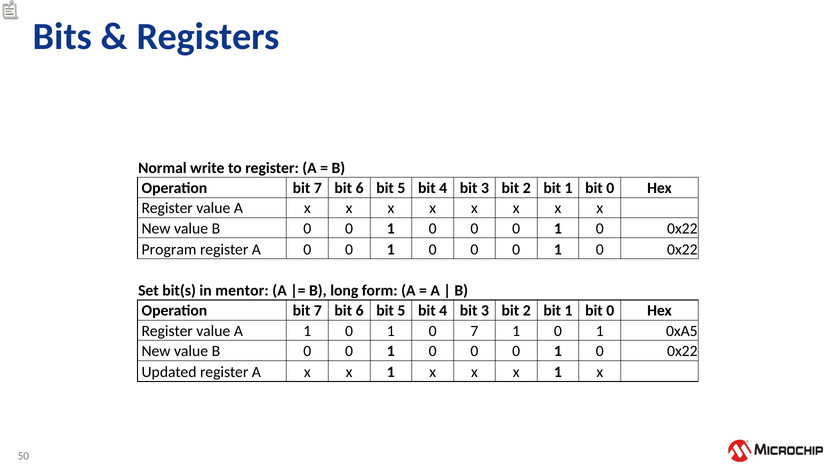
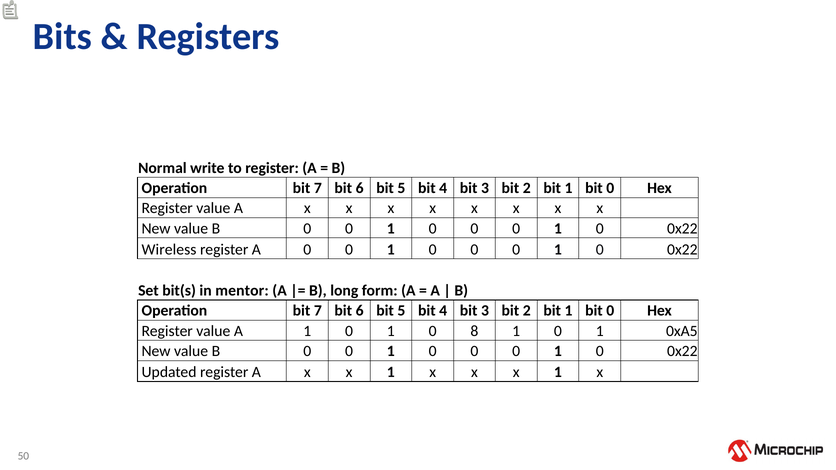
Program: Program -> Wireless
0 7: 7 -> 8
